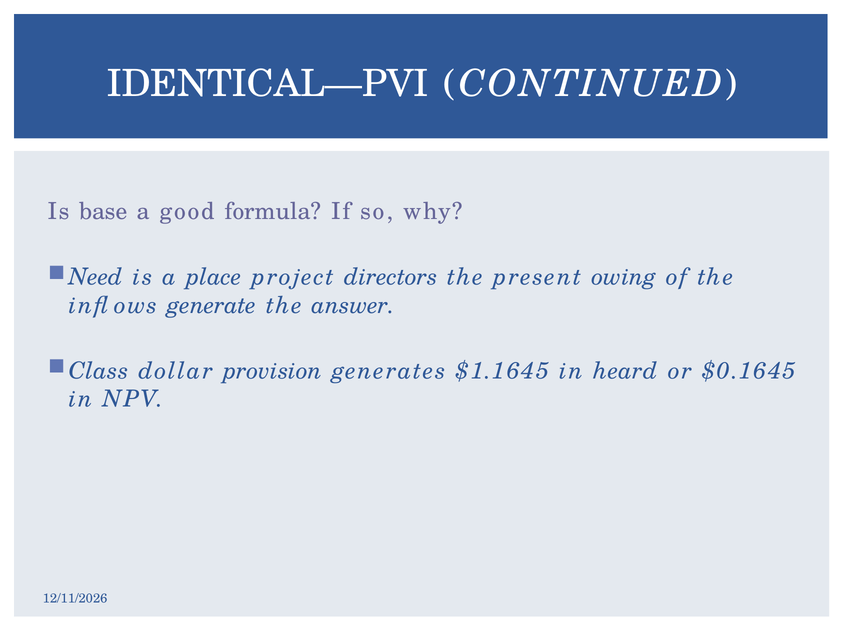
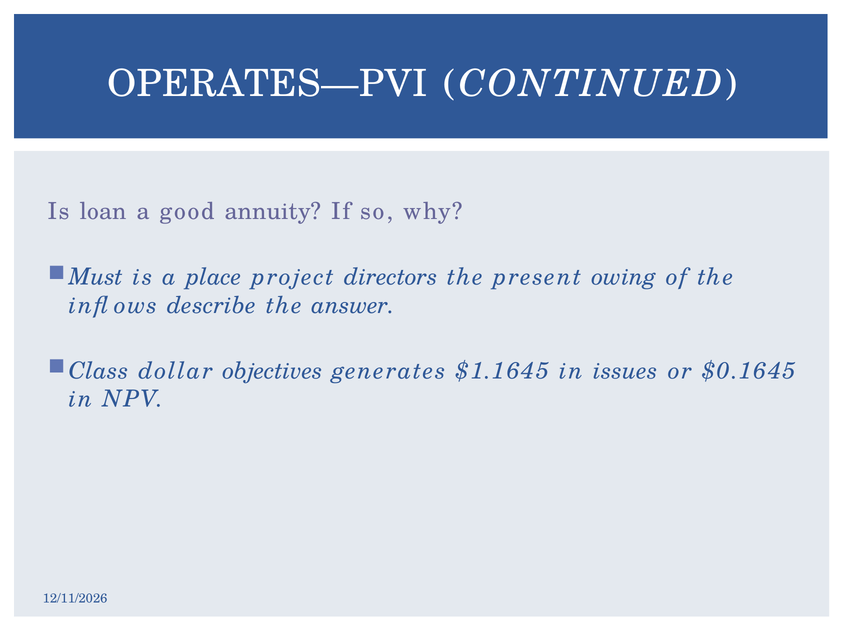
IDENTICAL—PVI: IDENTICAL—PVI -> OPERATES—PVI
base: base -> loan
formula: formula -> annuity
Need: Need -> Must
generate: generate -> describe
provision: provision -> objectives
heard: heard -> issues
